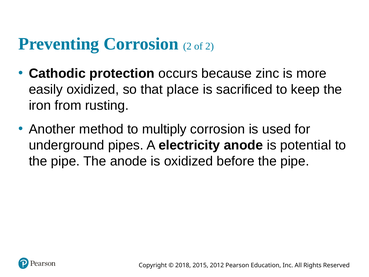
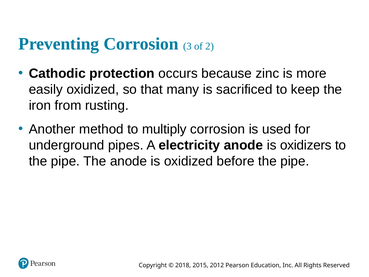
Corrosion 2: 2 -> 3
place: place -> many
potential: potential -> oxidizers
